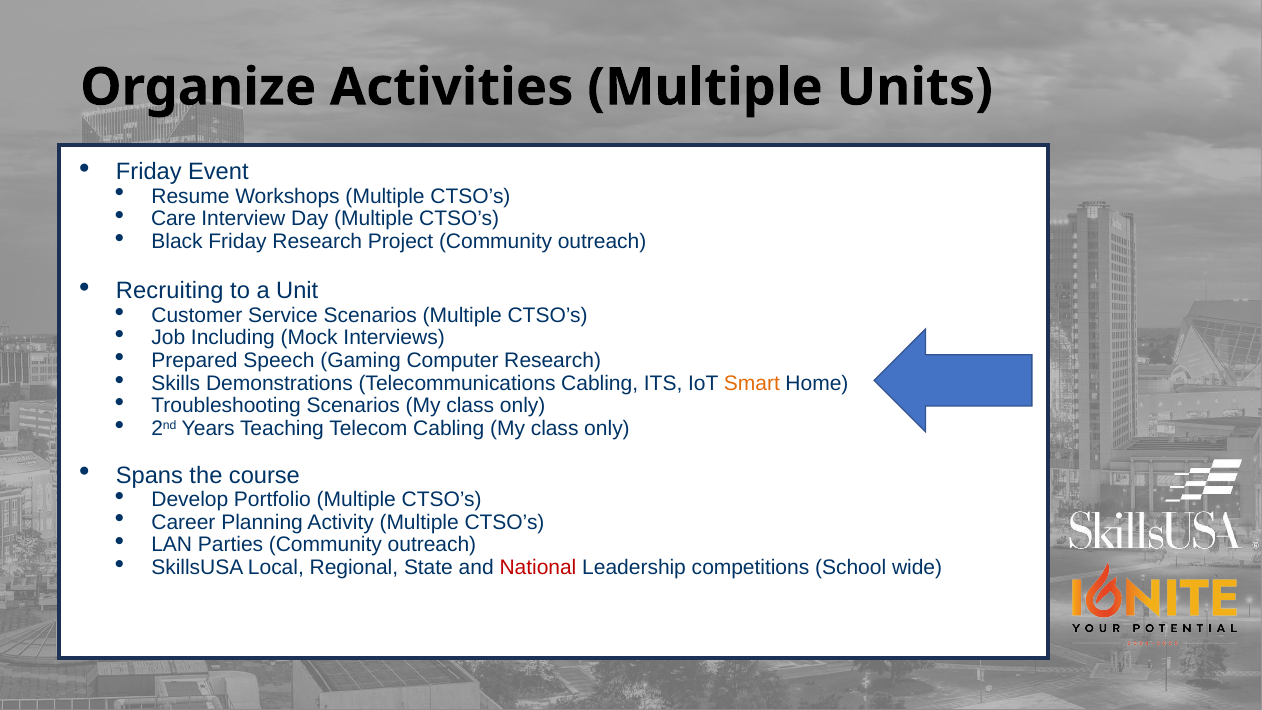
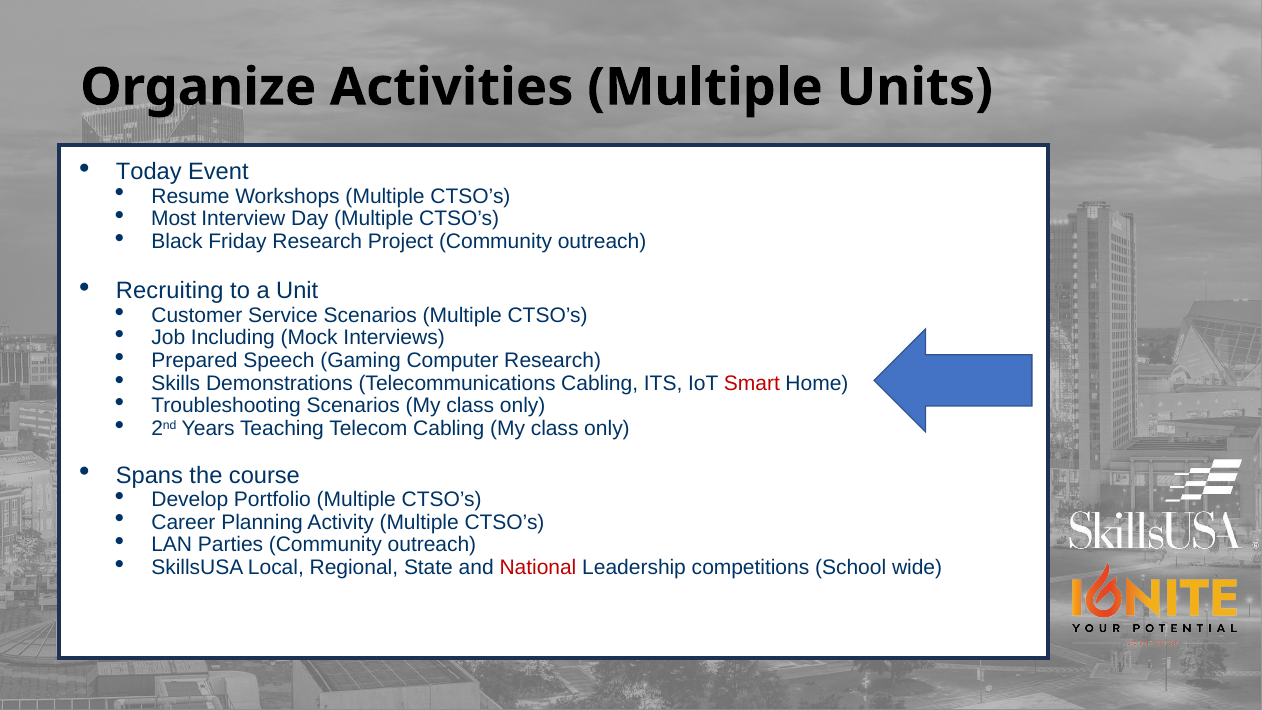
Friday at (149, 172): Friday -> Today
Care: Care -> Most
Smart colour: orange -> red
